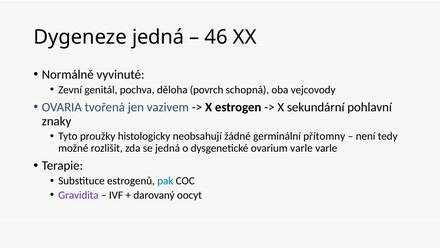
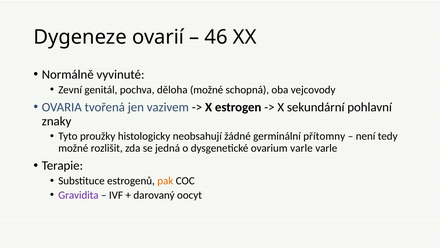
Dygeneze jedná: jedná -> ovarií
děloha povrch: povrch -> možné
pak colour: blue -> orange
